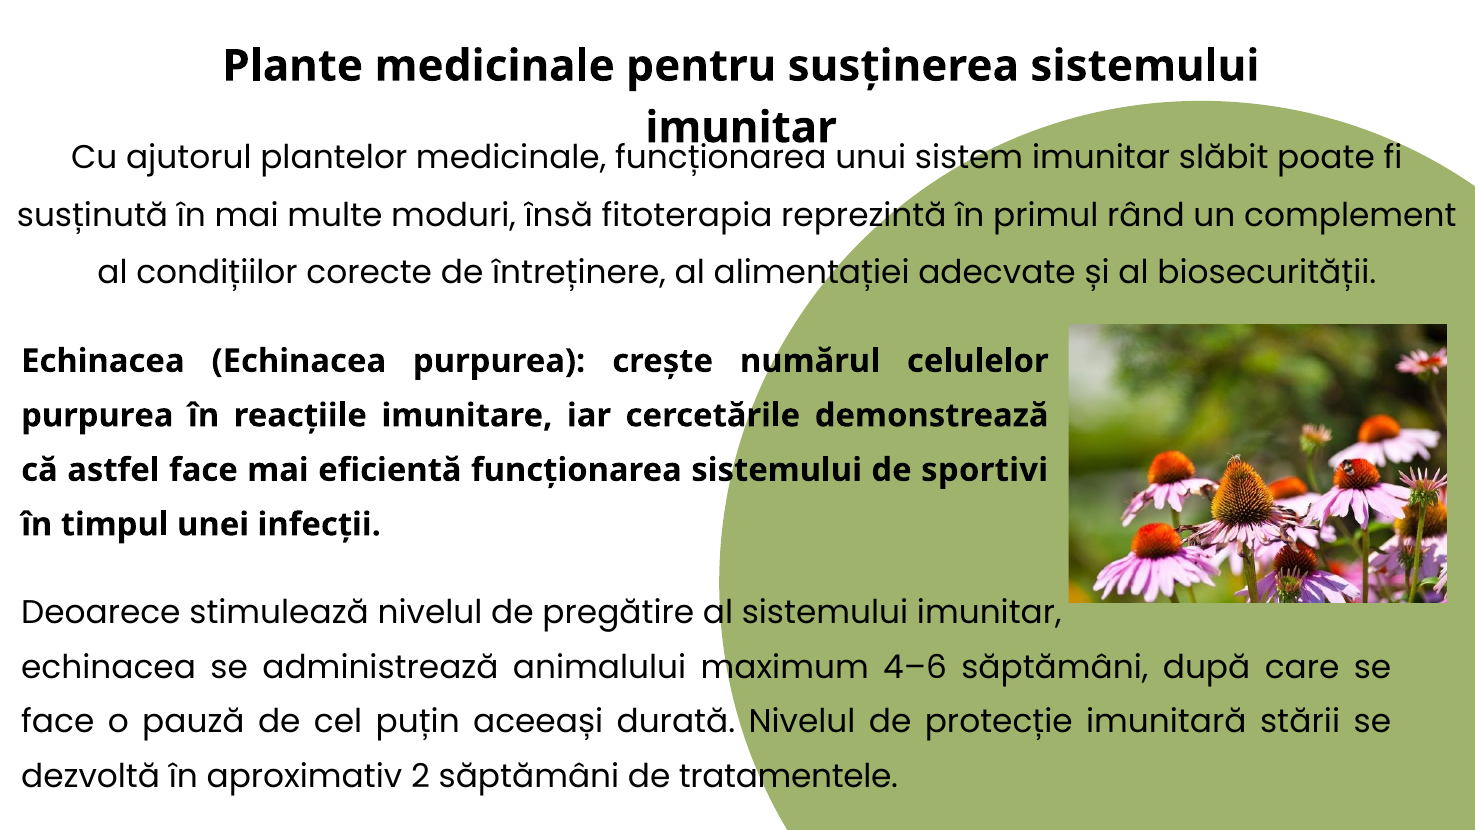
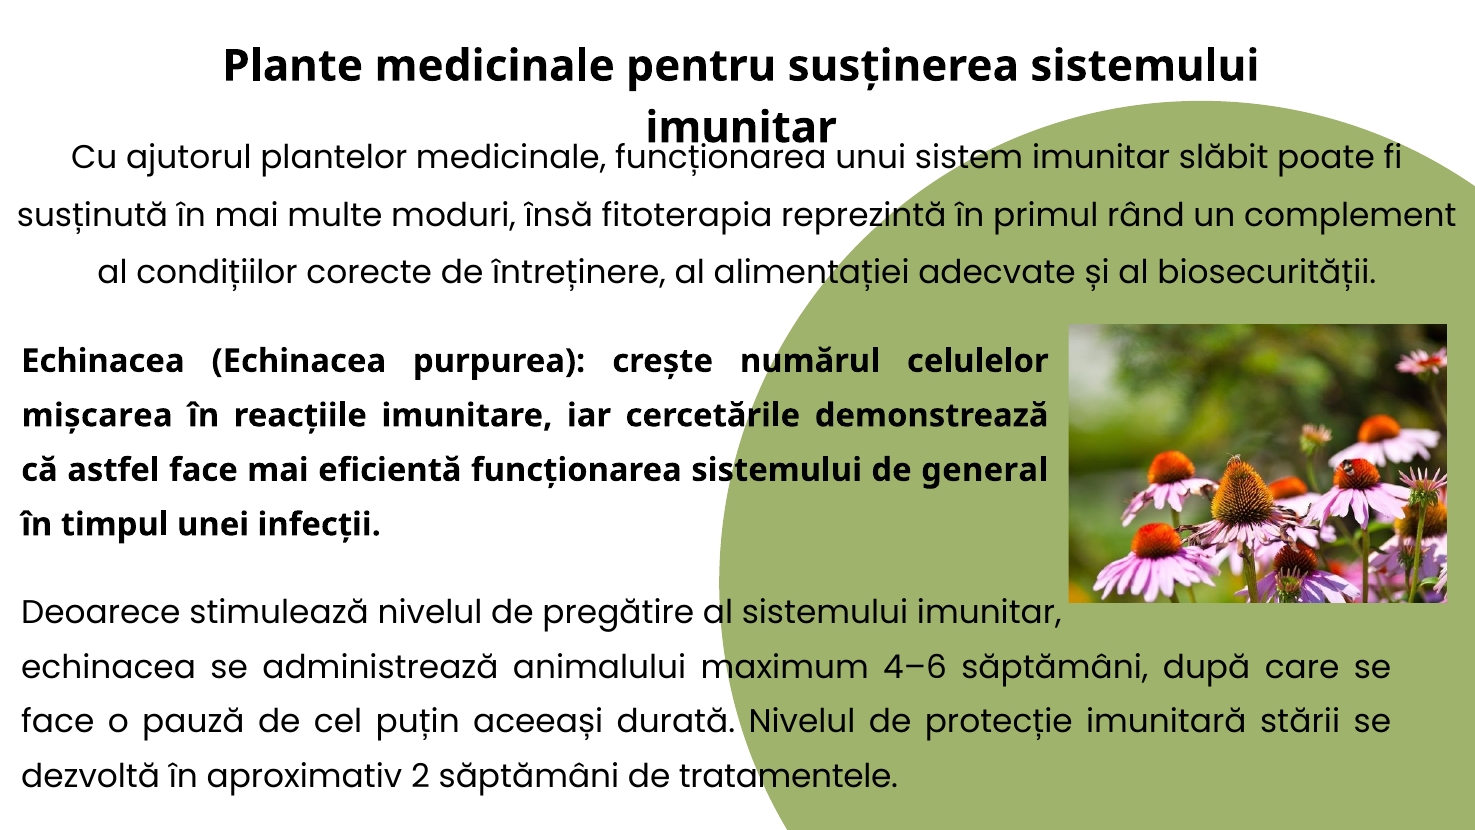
purpurea at (97, 415): purpurea -> mișcarea
sportivi: sportivi -> general
